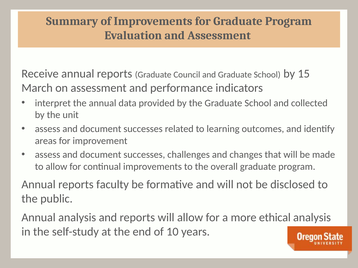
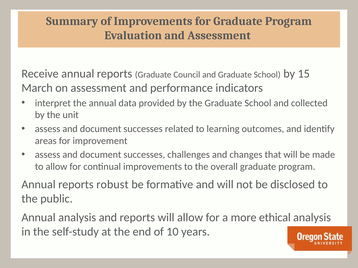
faculty: faculty -> robust
